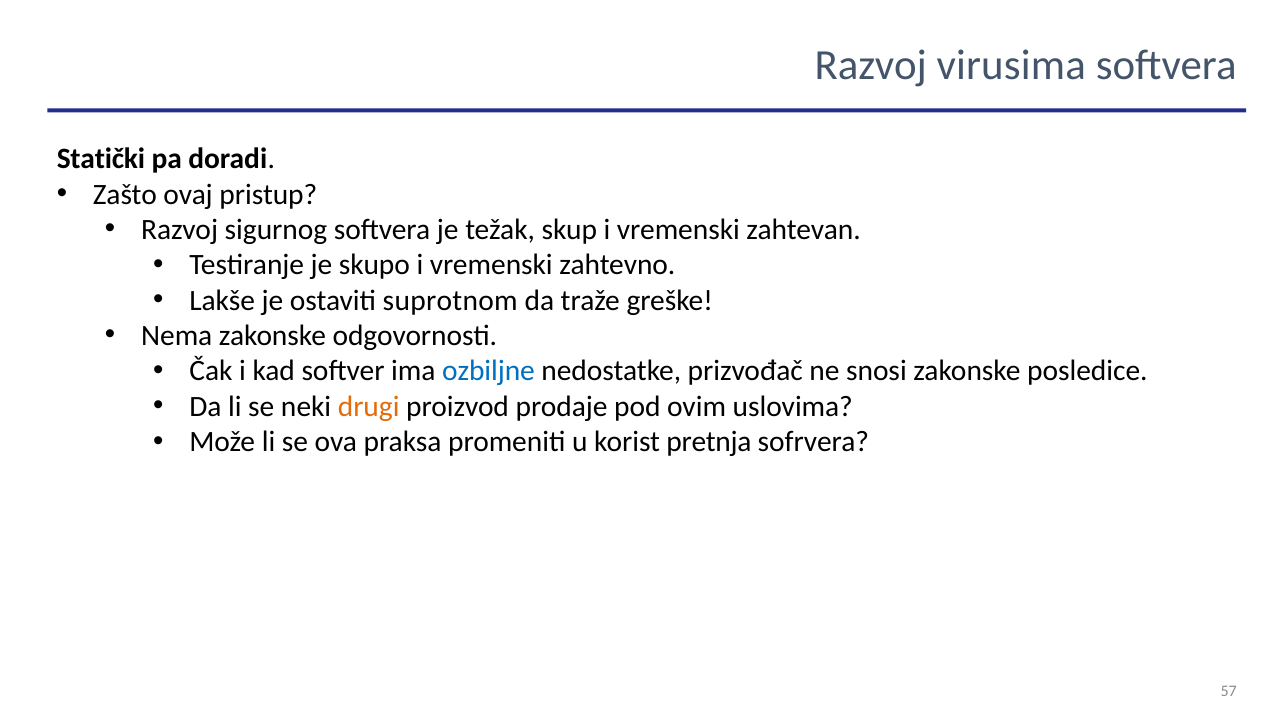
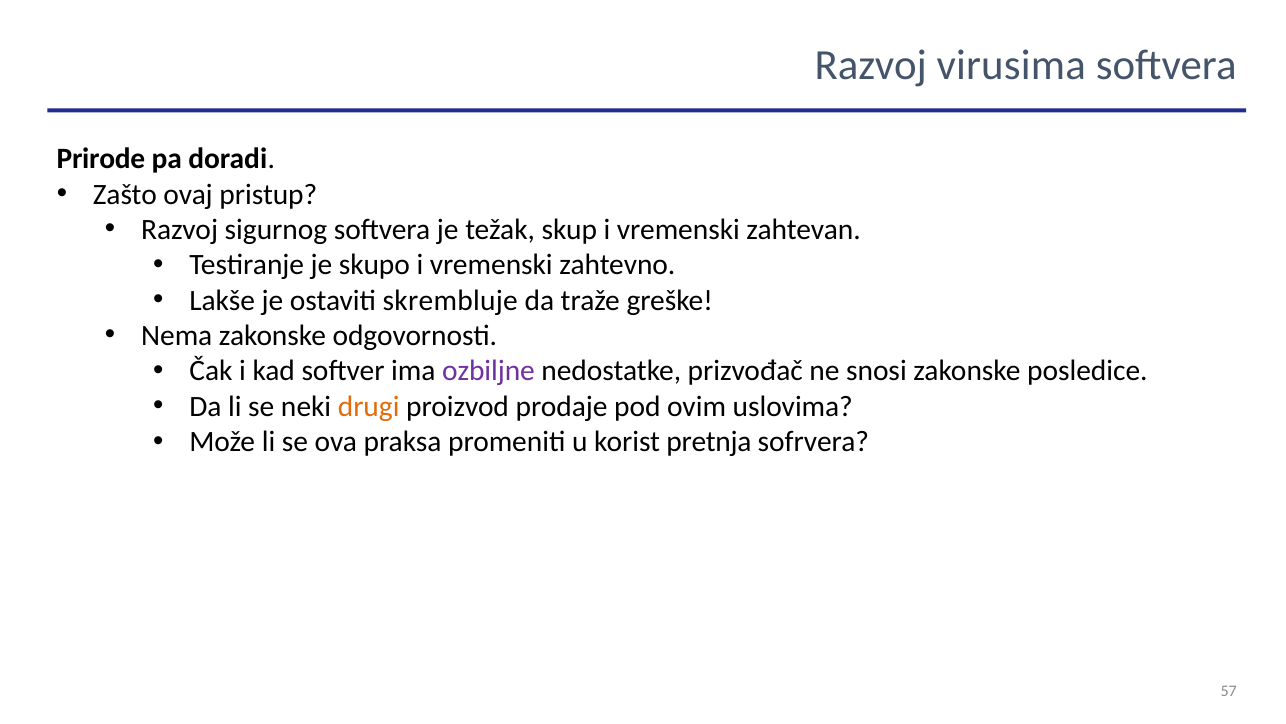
Statički: Statički -> Prirode
suprotnom: suprotnom -> skrembluje
ozbiljne colour: blue -> purple
